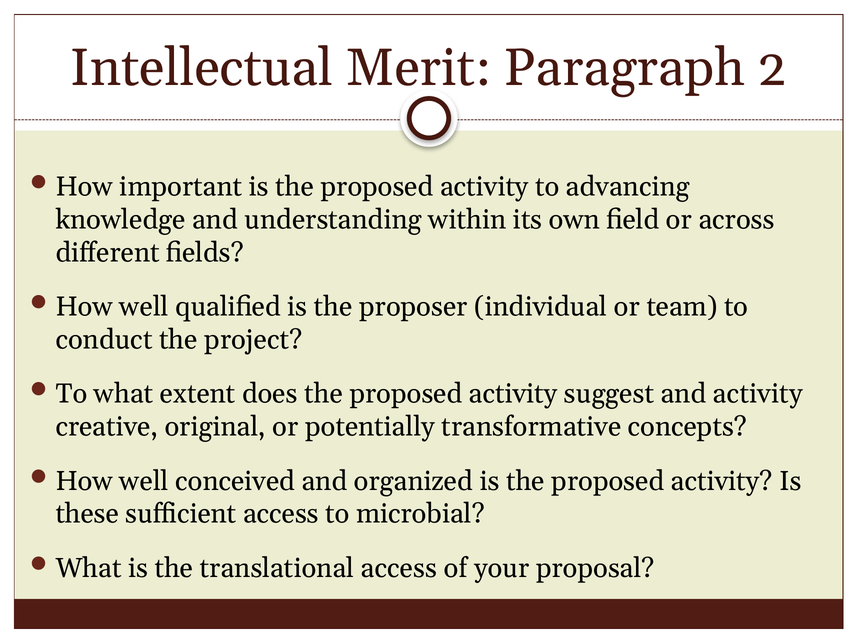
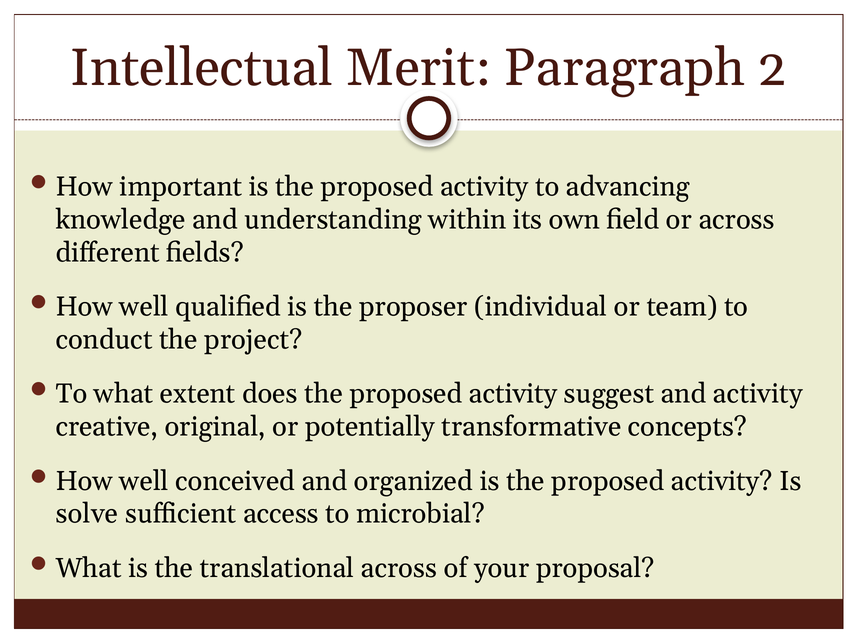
these: these -> solve
translational access: access -> across
